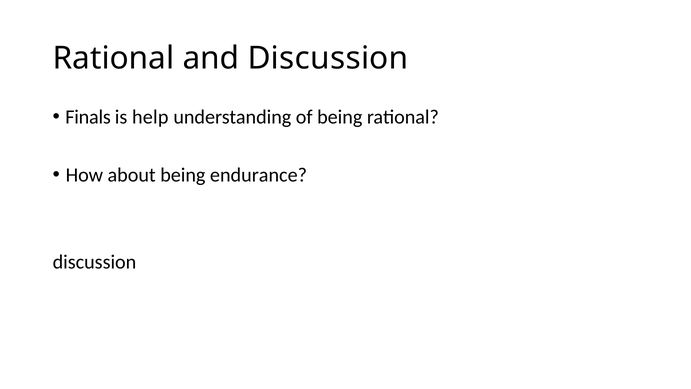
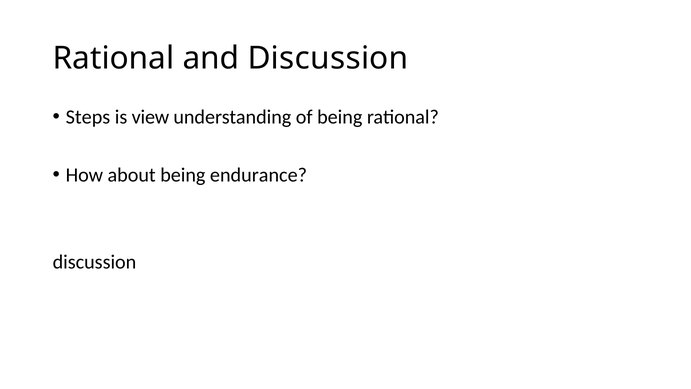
Finals: Finals -> Steps
help: help -> view
